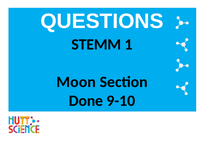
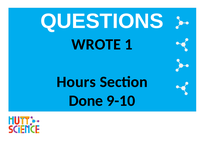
STEMM: STEMM -> WROTE
Moon: Moon -> Hours
